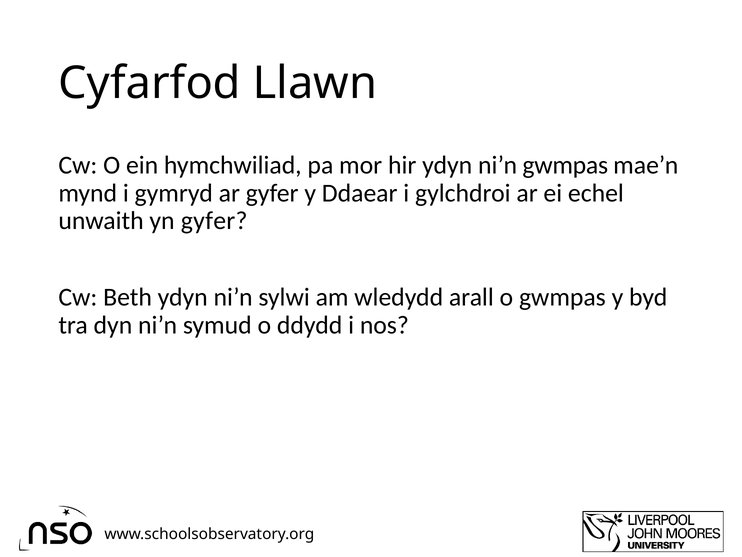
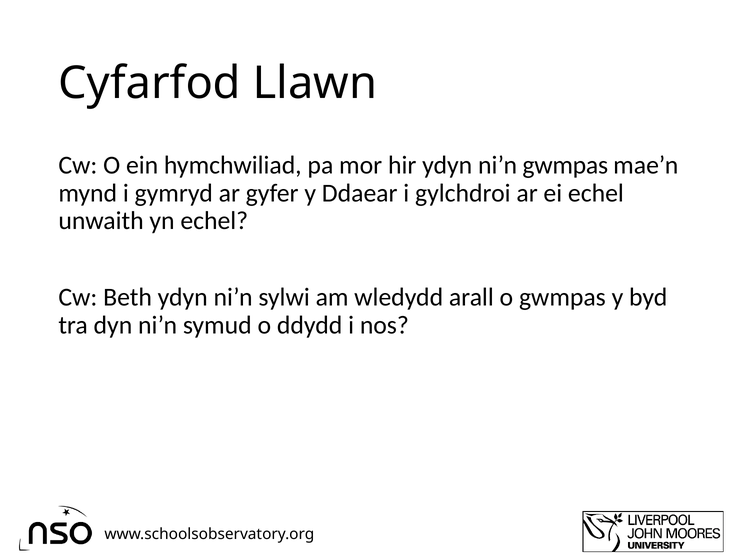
yn gyfer: gyfer -> echel
